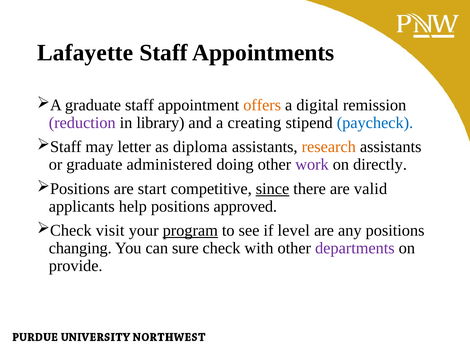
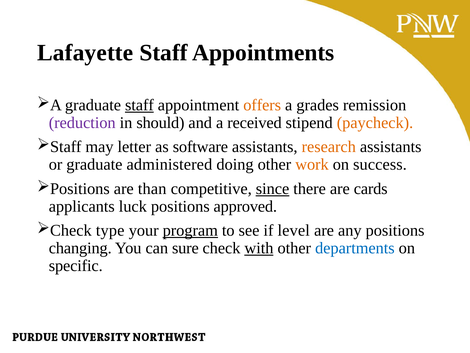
staff at (139, 105) underline: none -> present
digital: digital -> grades
library: library -> should
creating: creating -> received
paycheck colour: blue -> orange
diploma: diploma -> software
work colour: purple -> orange
directly: directly -> success
start: start -> than
valid: valid -> cards
help: help -> luck
visit: visit -> type
with underline: none -> present
departments colour: purple -> blue
provide: provide -> specific
